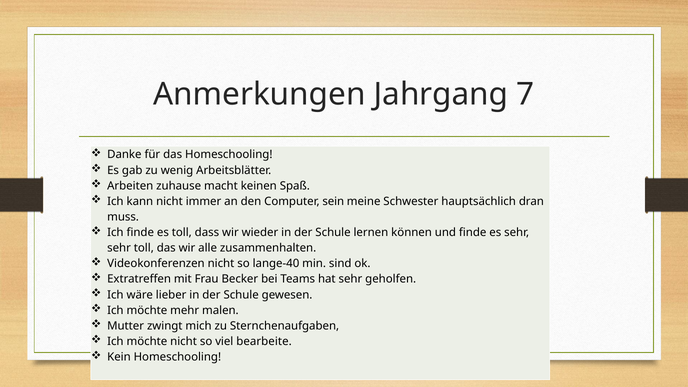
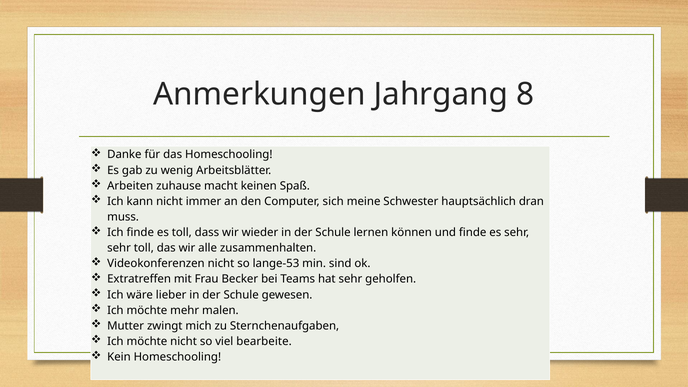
7: 7 -> 8
sein: sein -> sich
lange-40: lange-40 -> lange-53
